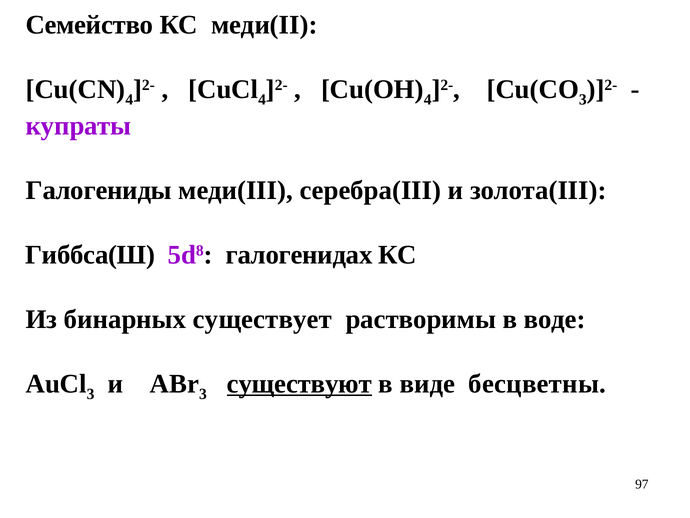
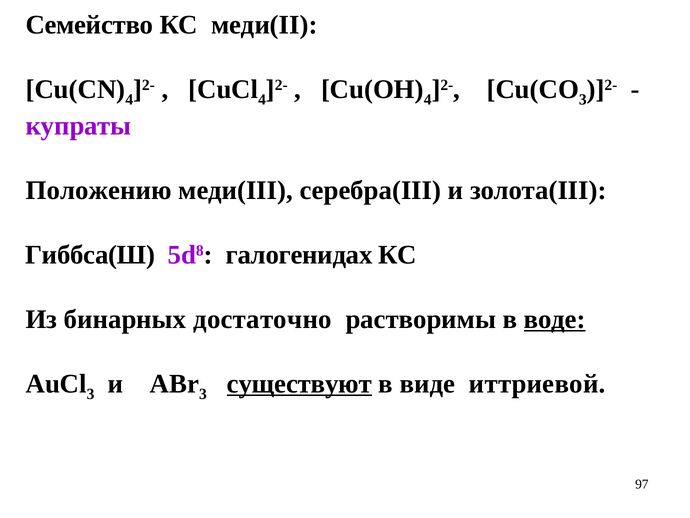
Галогениды: Галогениды -> Положению
существует: существует -> достаточно
воде underline: none -> present
бесцветны: бесцветны -> иттриевой
